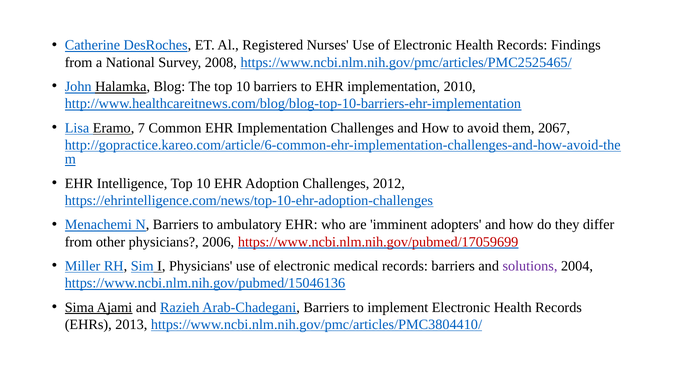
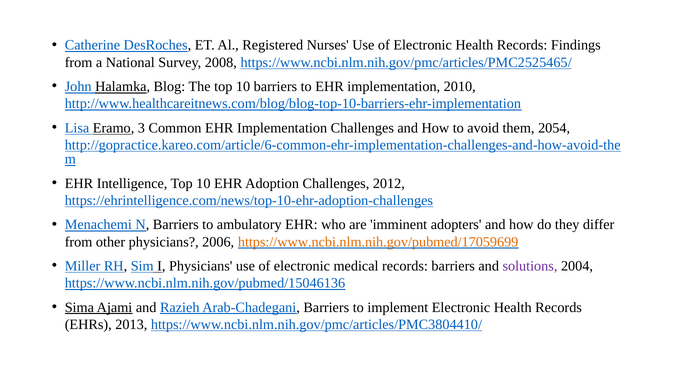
7: 7 -> 3
2067: 2067 -> 2054
https://www.ncbi.nlm.nih.gov/pubmed/17059699 colour: red -> orange
